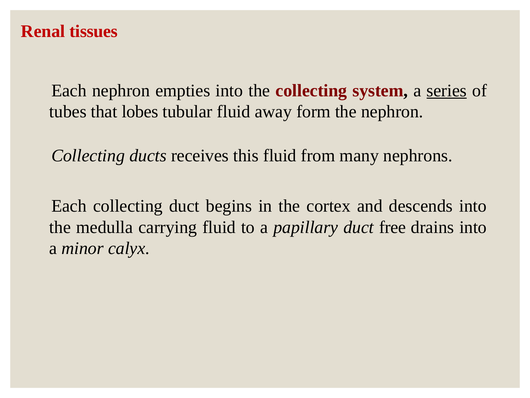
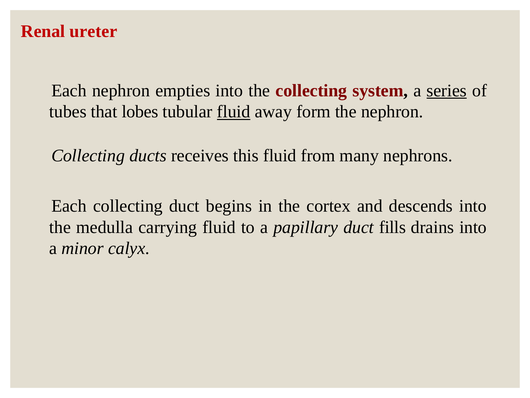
tissues: tissues -> ureter
fluid at (234, 112) underline: none -> present
free: free -> fills
